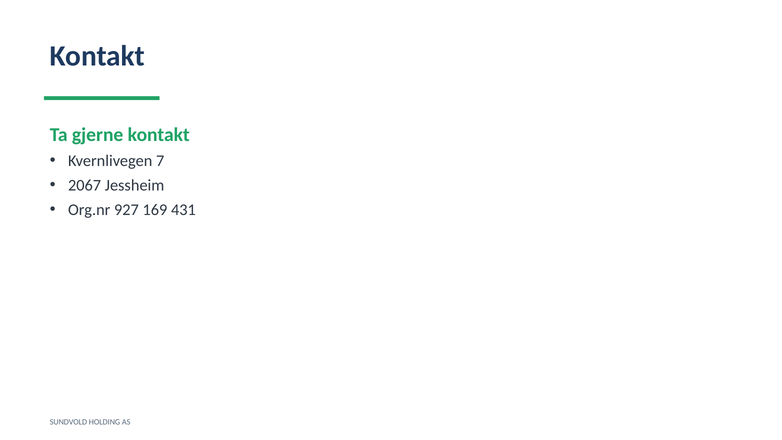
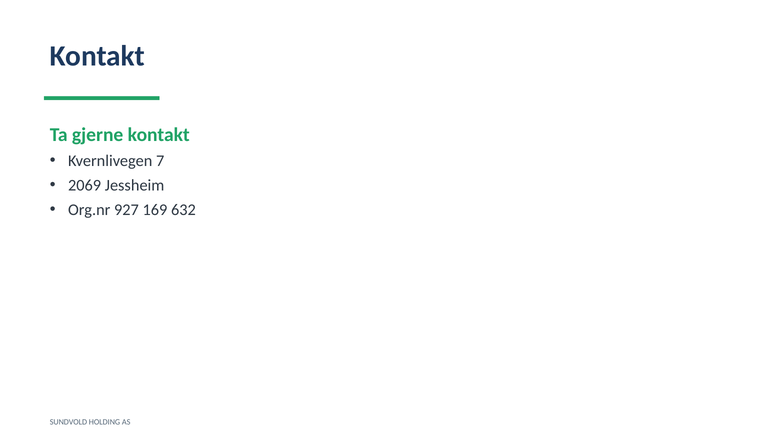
2067: 2067 -> 2069
431: 431 -> 632
